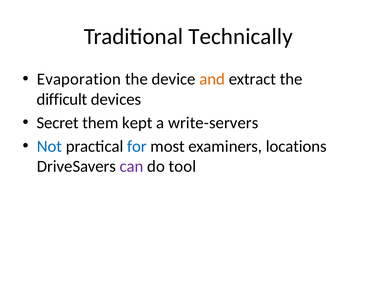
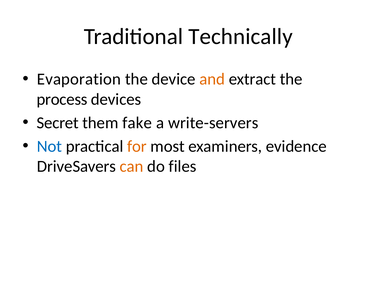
difficult: difficult -> process
kept: kept -> fake
for colour: blue -> orange
locations: locations -> evidence
can colour: purple -> orange
tool: tool -> files
